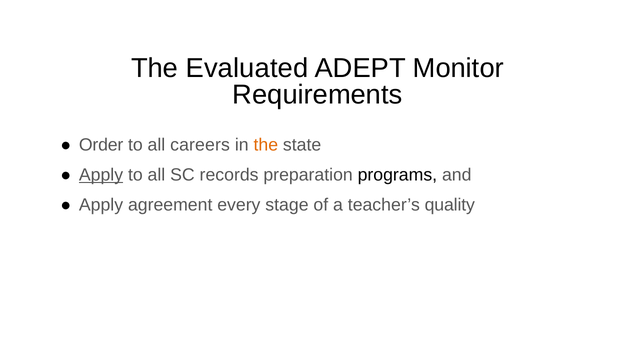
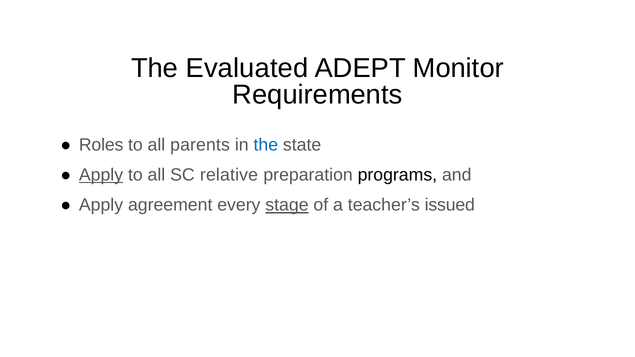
Order: Order -> Roles
careers: careers -> parents
the at (266, 145) colour: orange -> blue
records: records -> relative
stage underline: none -> present
quality: quality -> issued
